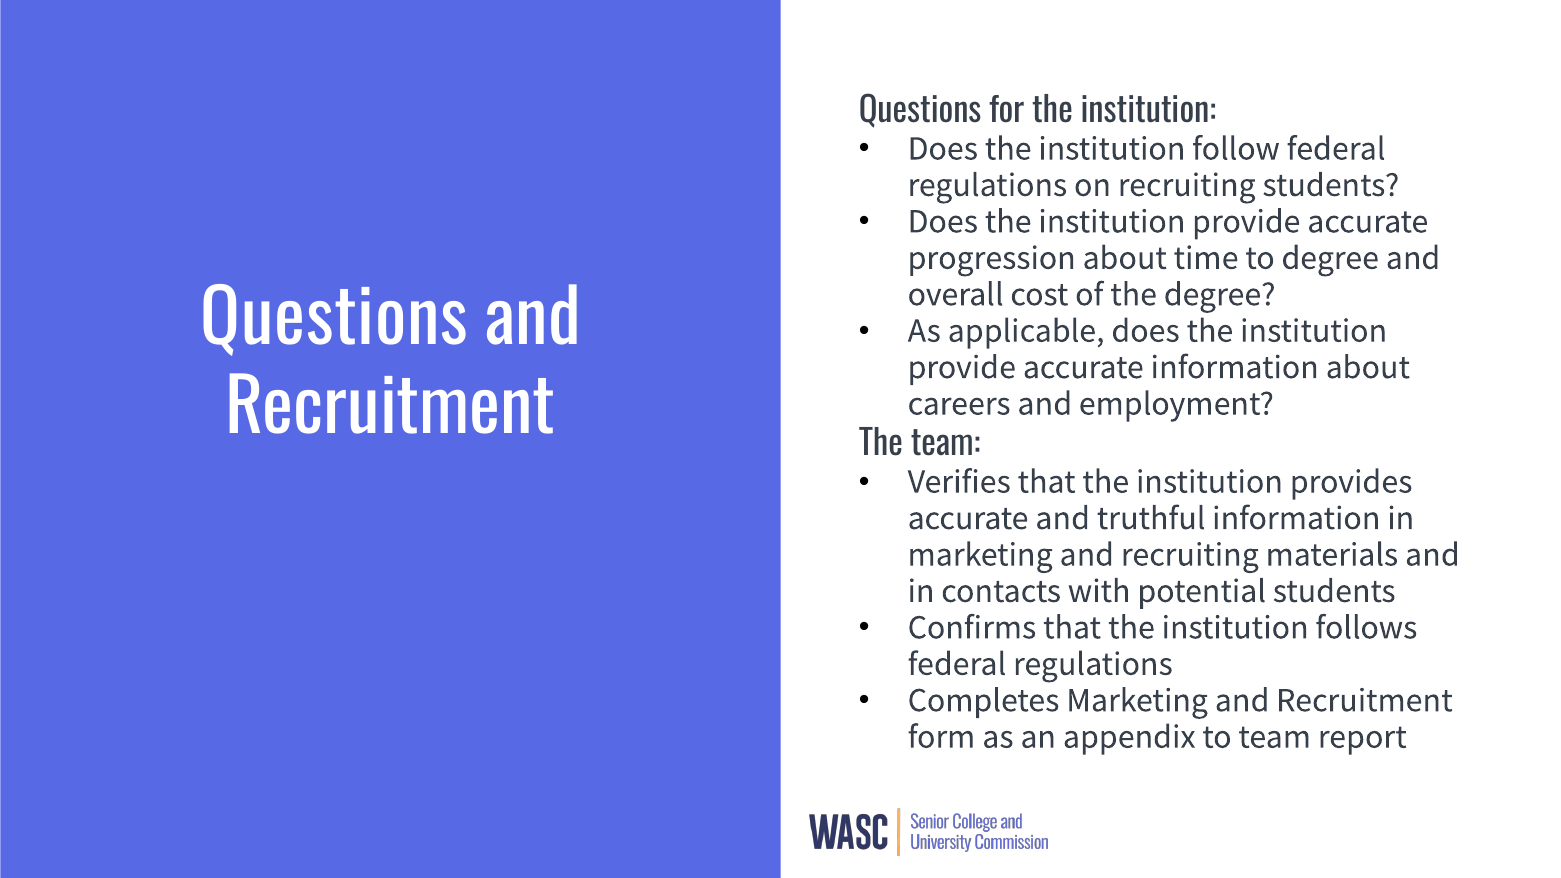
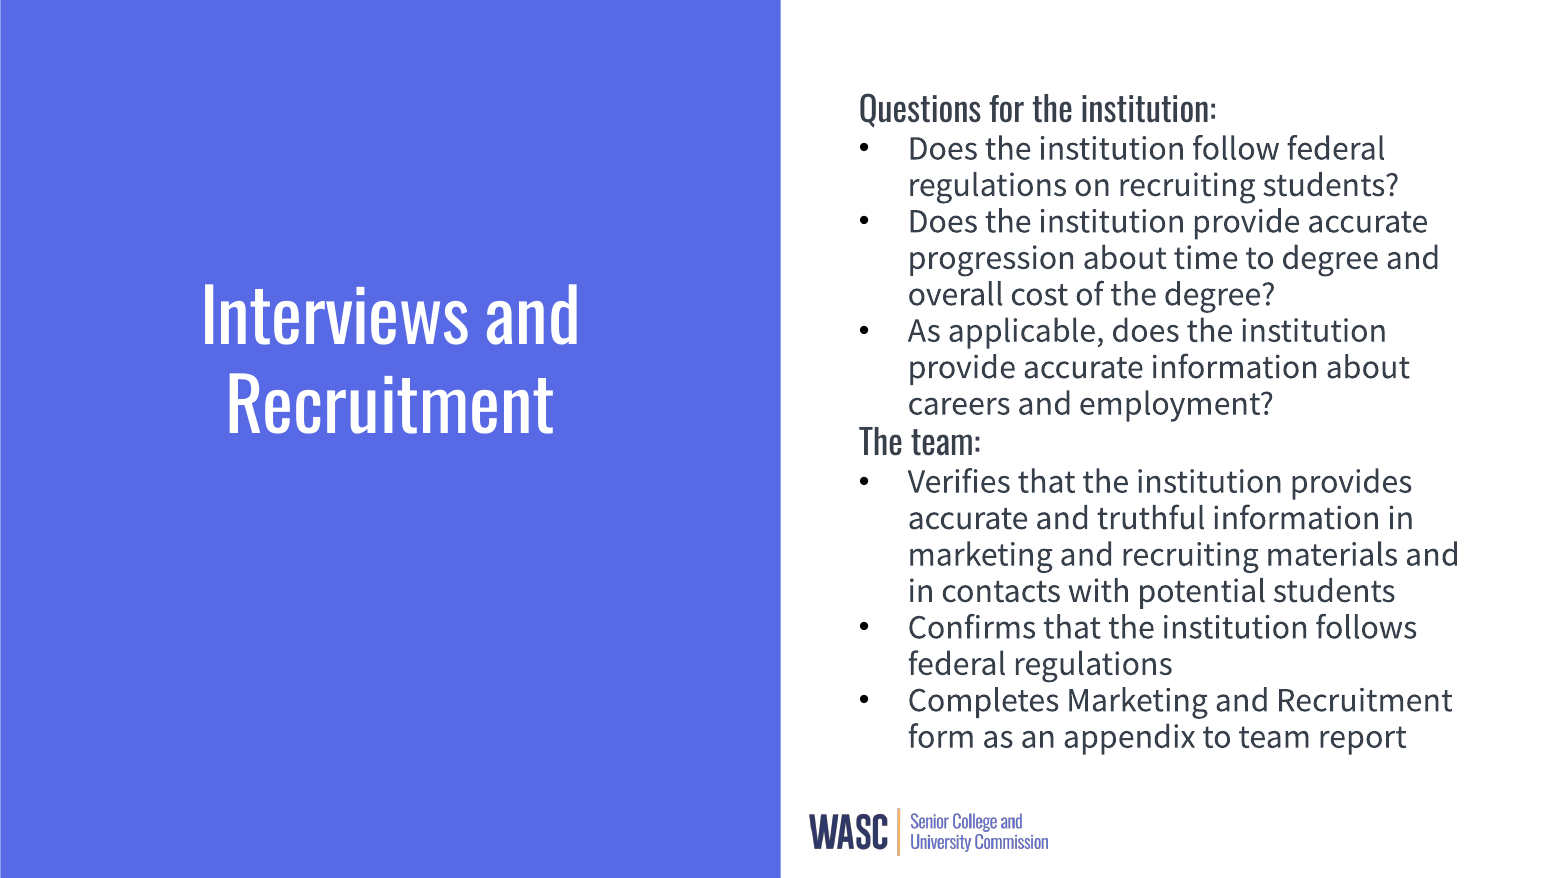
Questions at (334, 320): Questions -> Interviews
